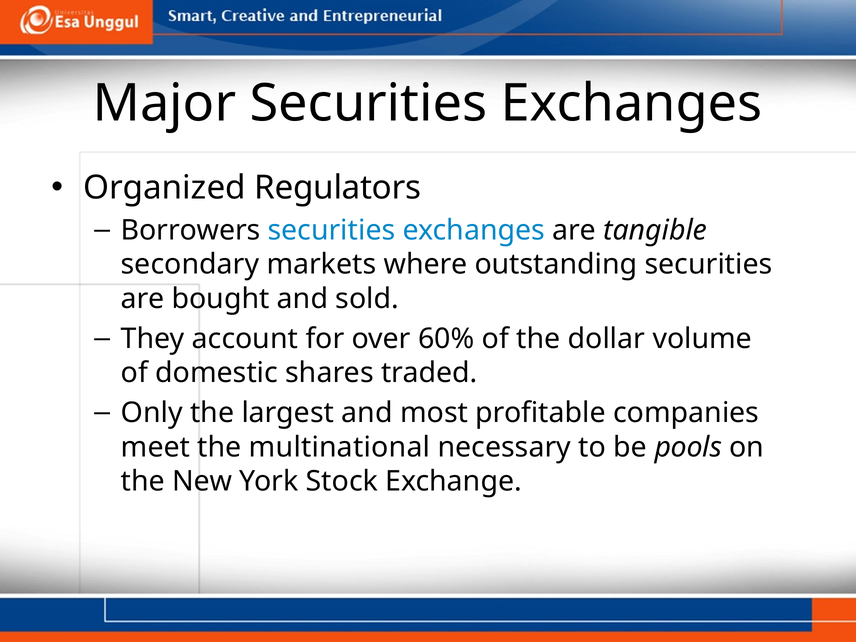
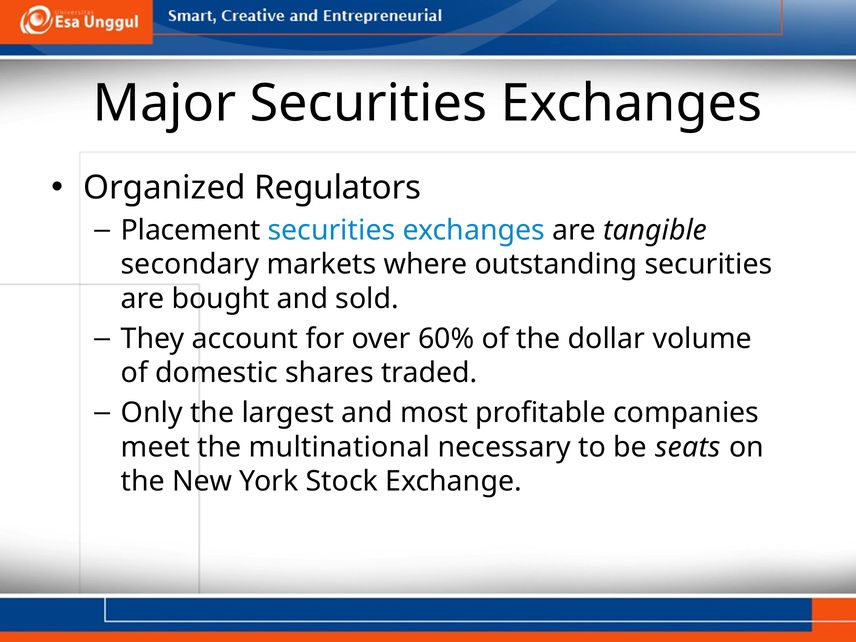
Borrowers: Borrowers -> Placement
pools: pools -> seats
